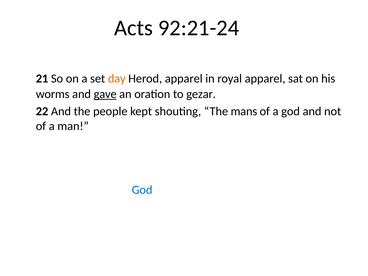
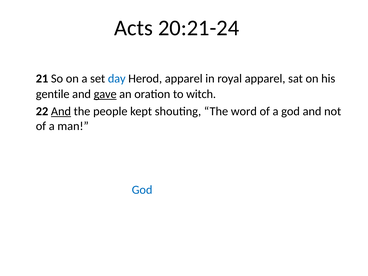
92:21-24: 92:21-24 -> 20:21-24
day colour: orange -> blue
worms at (53, 94): worms -> gentile
gezar: gezar -> witch
And at (61, 111) underline: none -> present
shouting The mans: mans -> word
